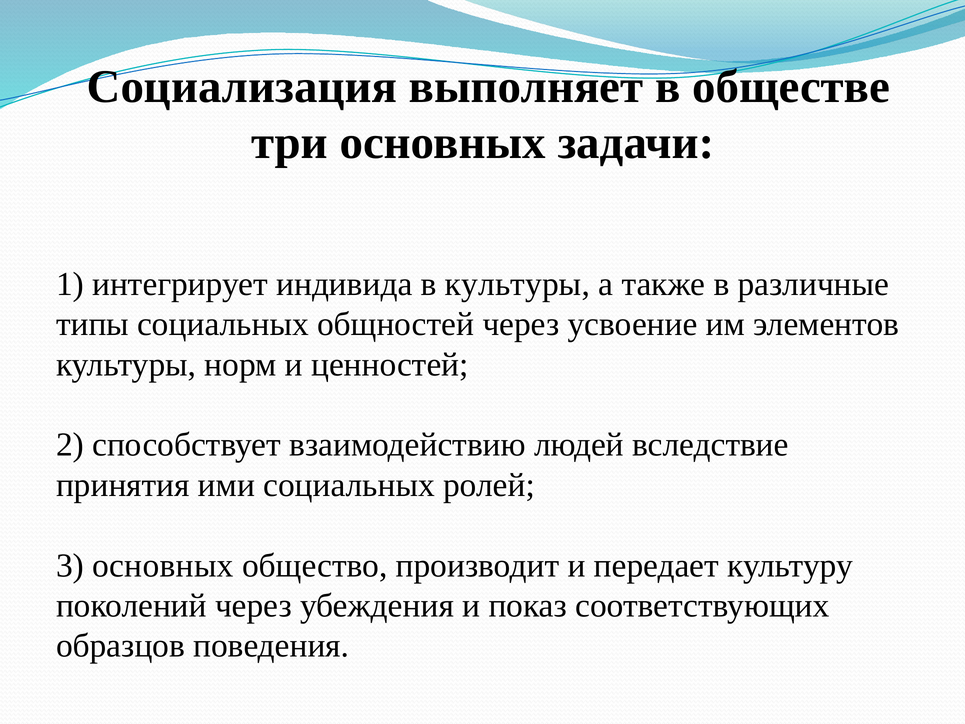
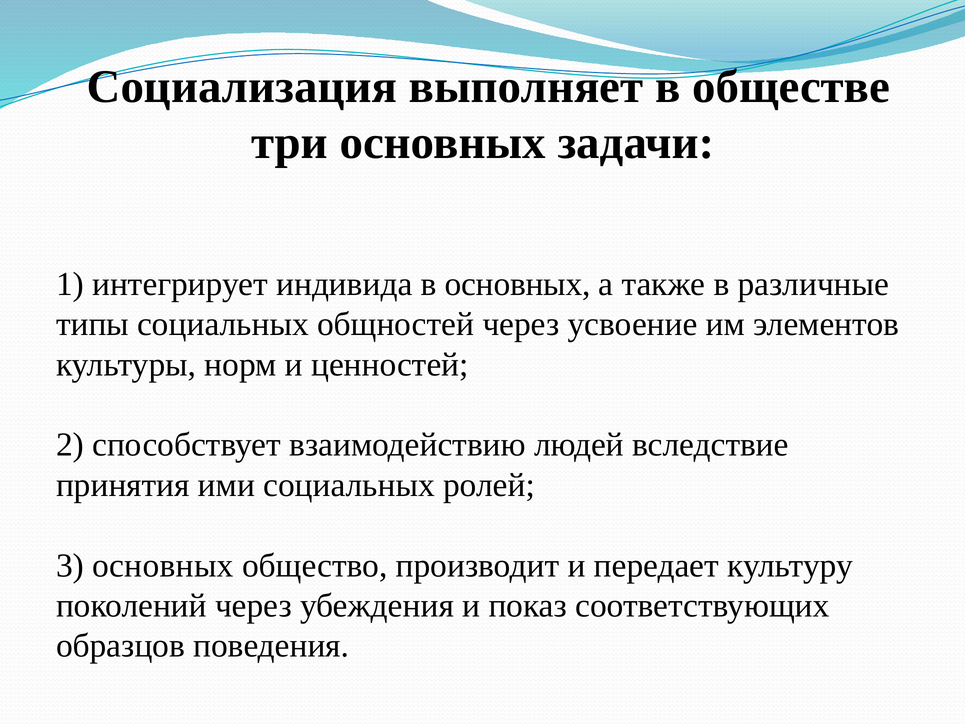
в культуры: культуры -> основных
